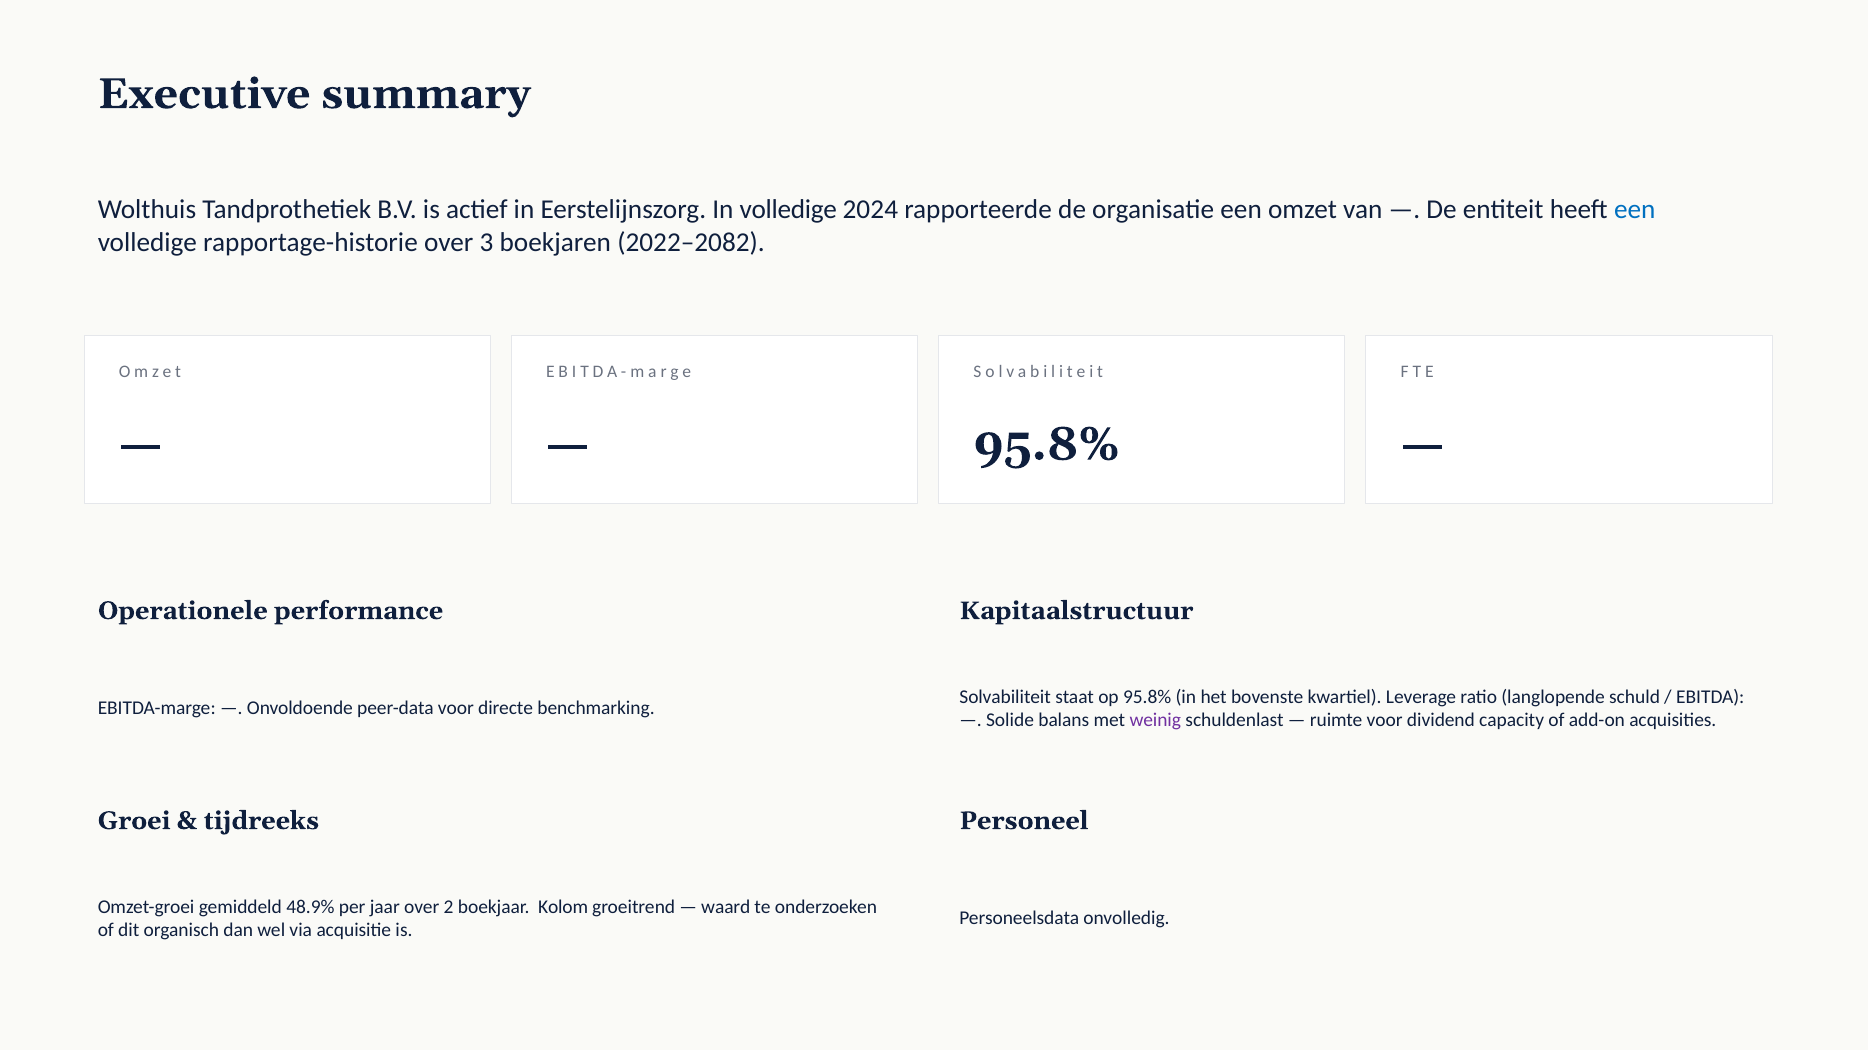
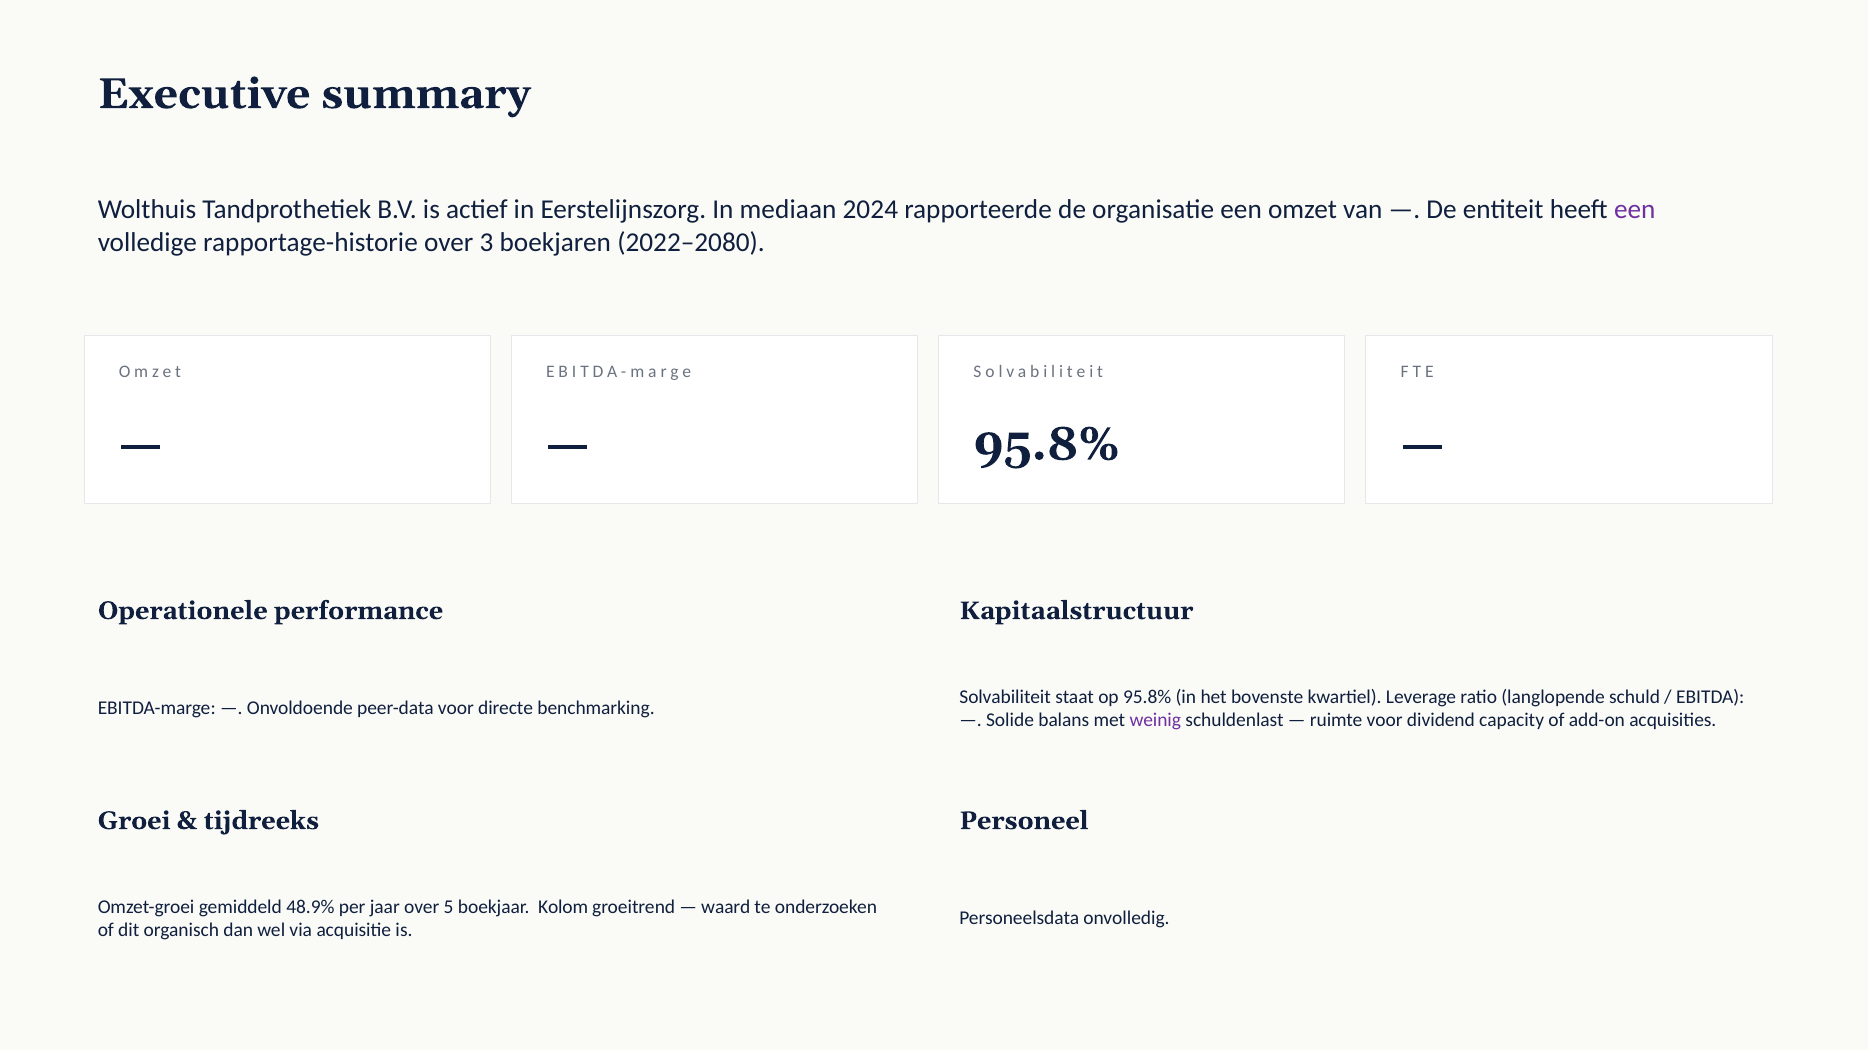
In volledige: volledige -> mediaan
een at (1635, 210) colour: blue -> purple
2022–2082: 2022–2082 -> 2022–2080
2: 2 -> 5
